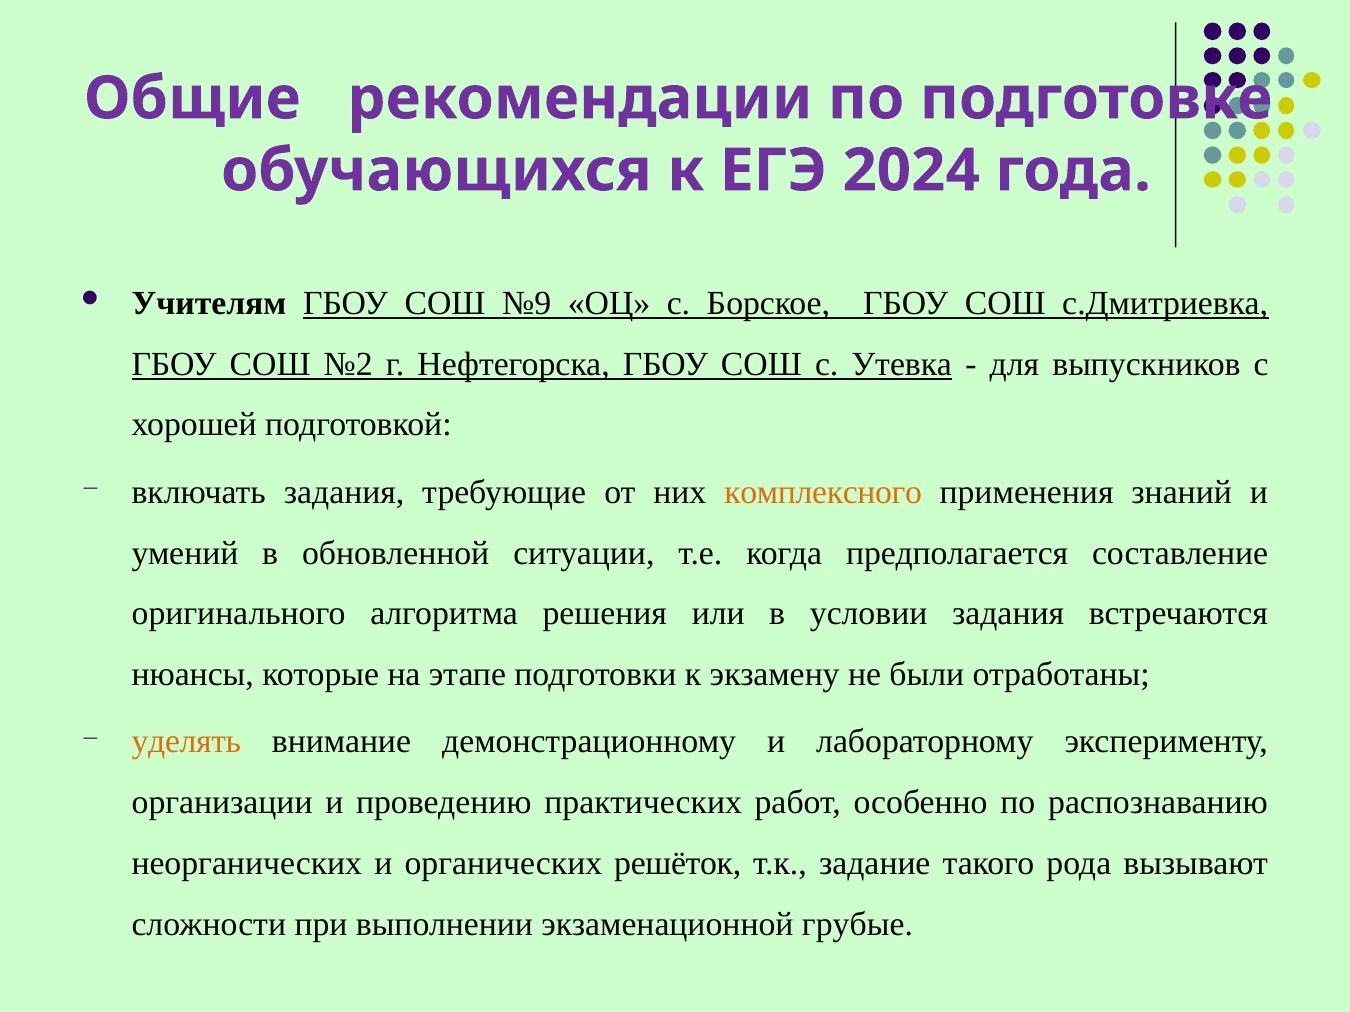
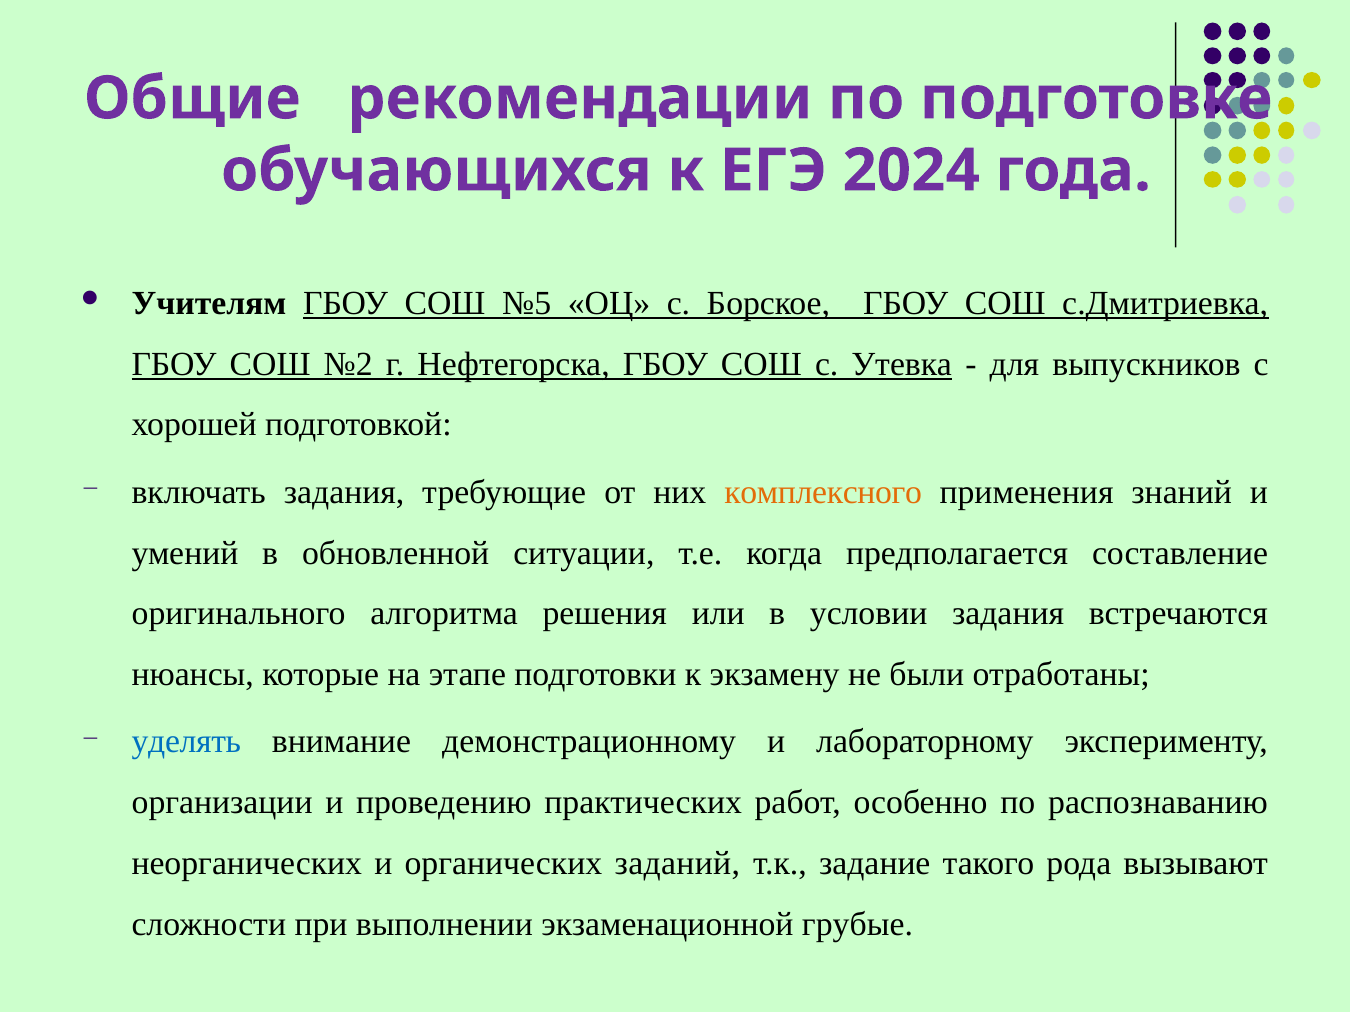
№9: №9 -> №5
уделять colour: orange -> blue
решёток: решёток -> заданий
